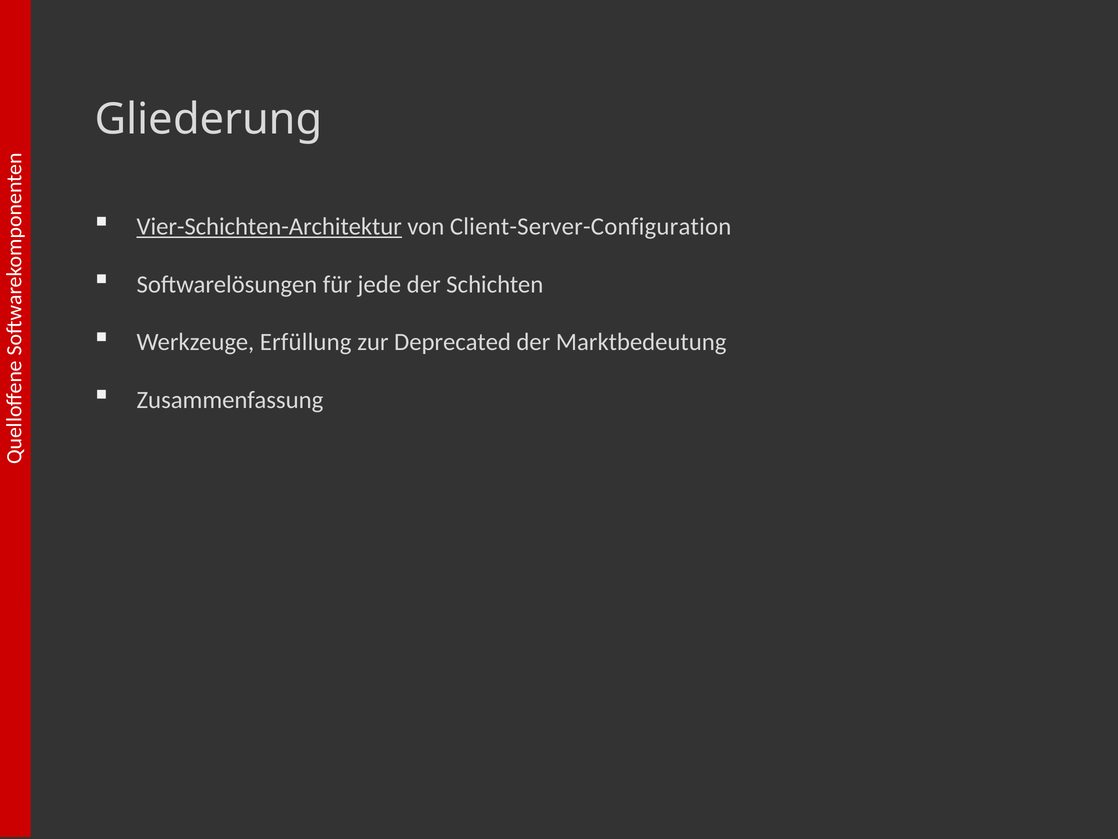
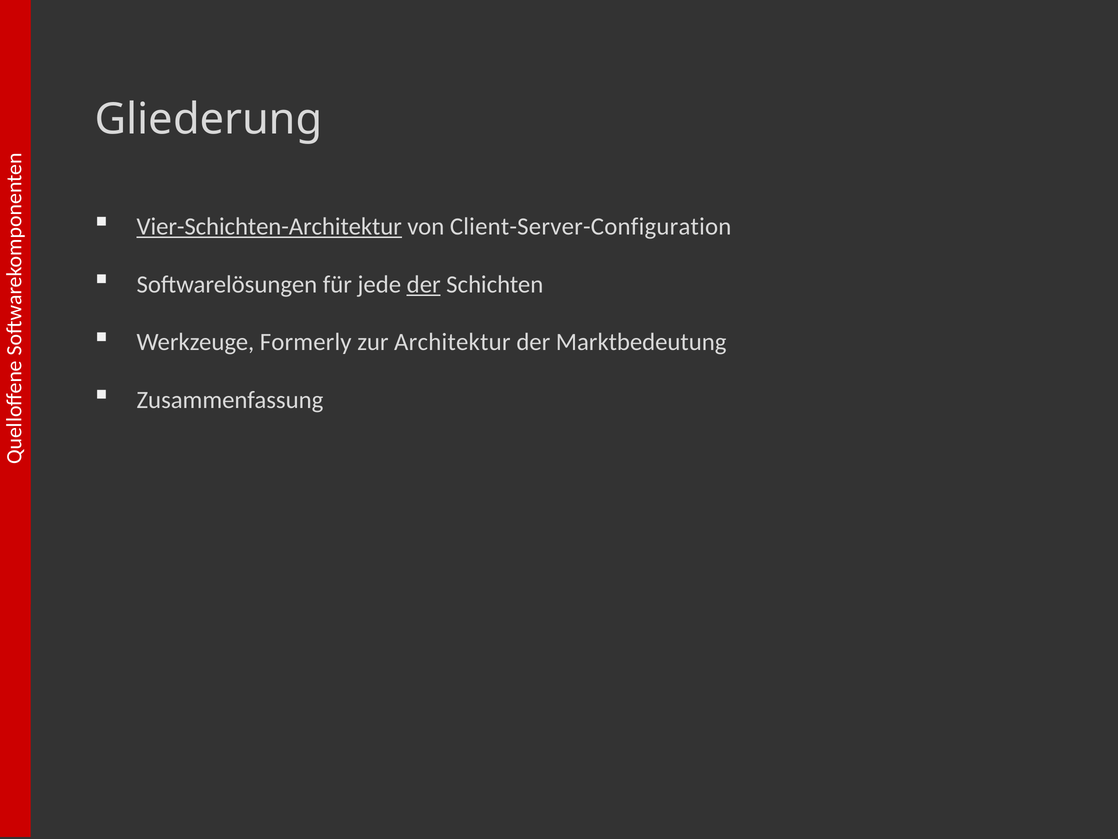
der at (424, 284) underline: none -> present
Erfüllung: Erfüllung -> Formerly
Deprecated: Deprecated -> Architektur
